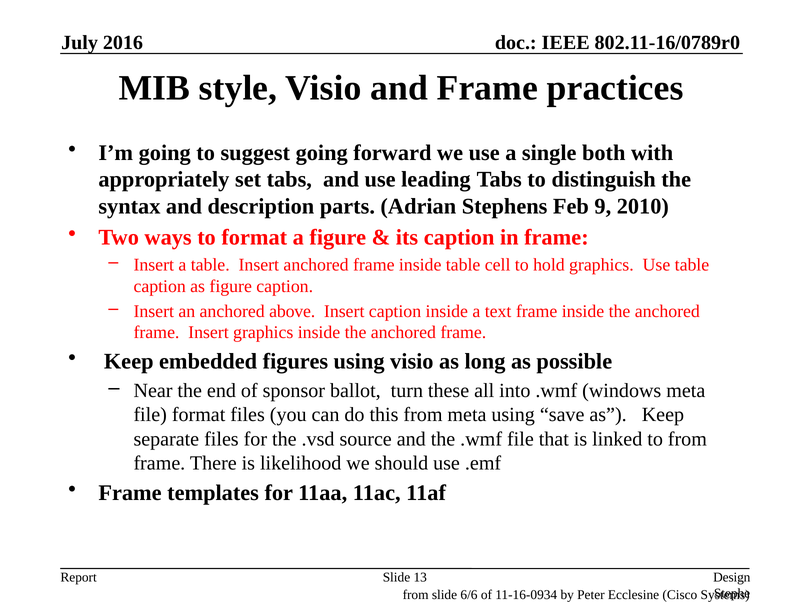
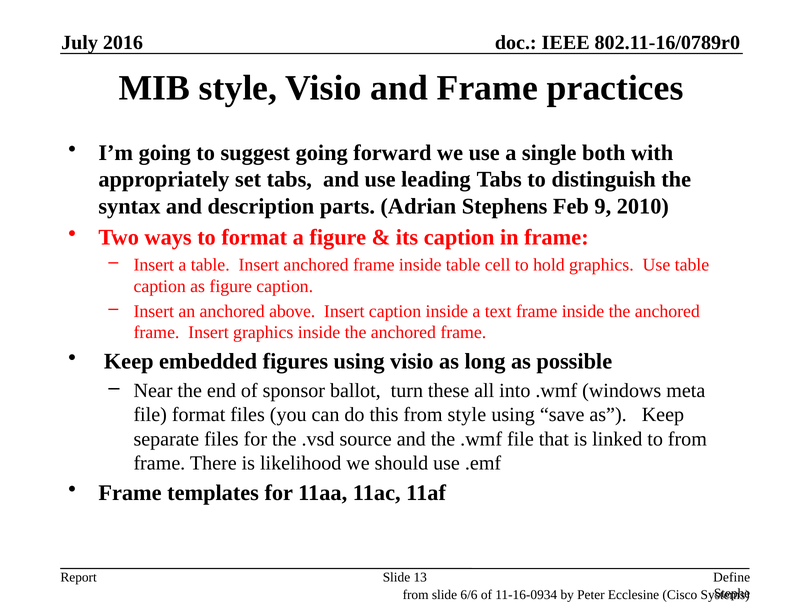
from meta: meta -> style
Design: Design -> Define
